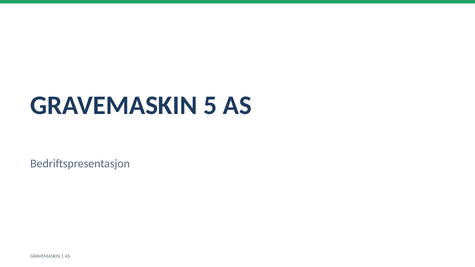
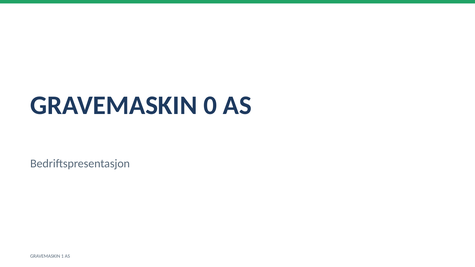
5: 5 -> 0
